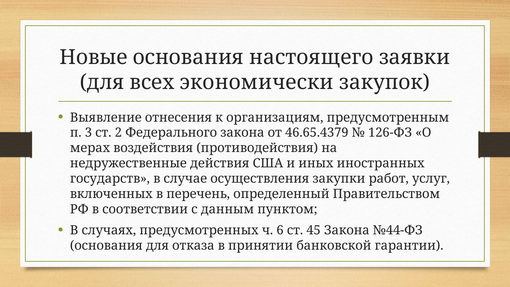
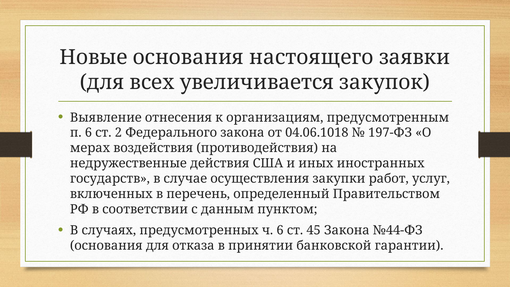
экономически: экономически -> увеличивается
п 3: 3 -> 6
46.65.4379: 46.65.4379 -> 04.06.1018
126-ФЗ: 126-ФЗ -> 197-ФЗ
